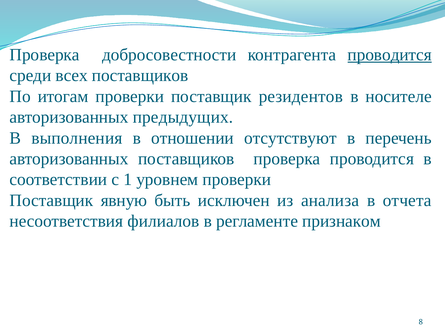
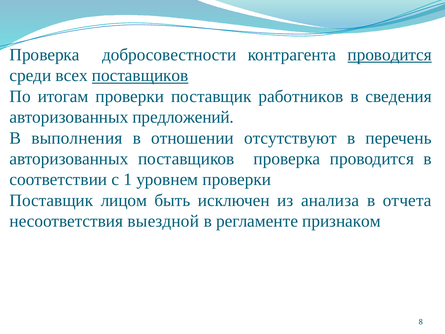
поставщиков at (140, 76) underline: none -> present
резидентов: резидентов -> работников
носителе: носителе -> сведения
предыдущих: предыдущих -> предложений
явную: явную -> лицом
филиалов: филиалов -> выездной
